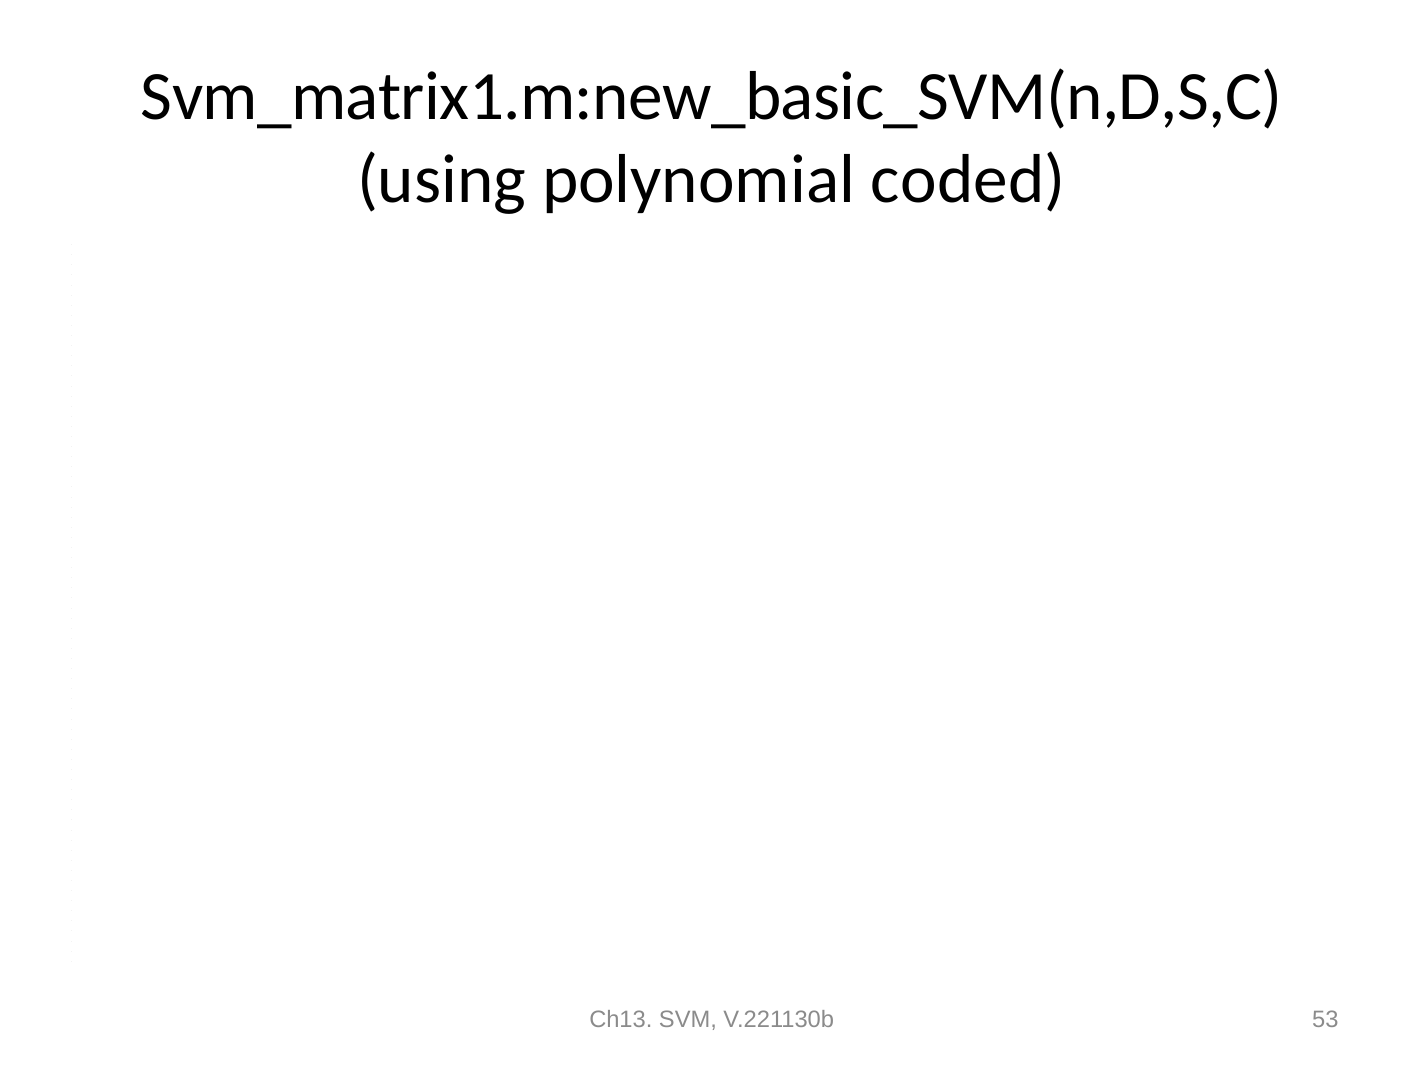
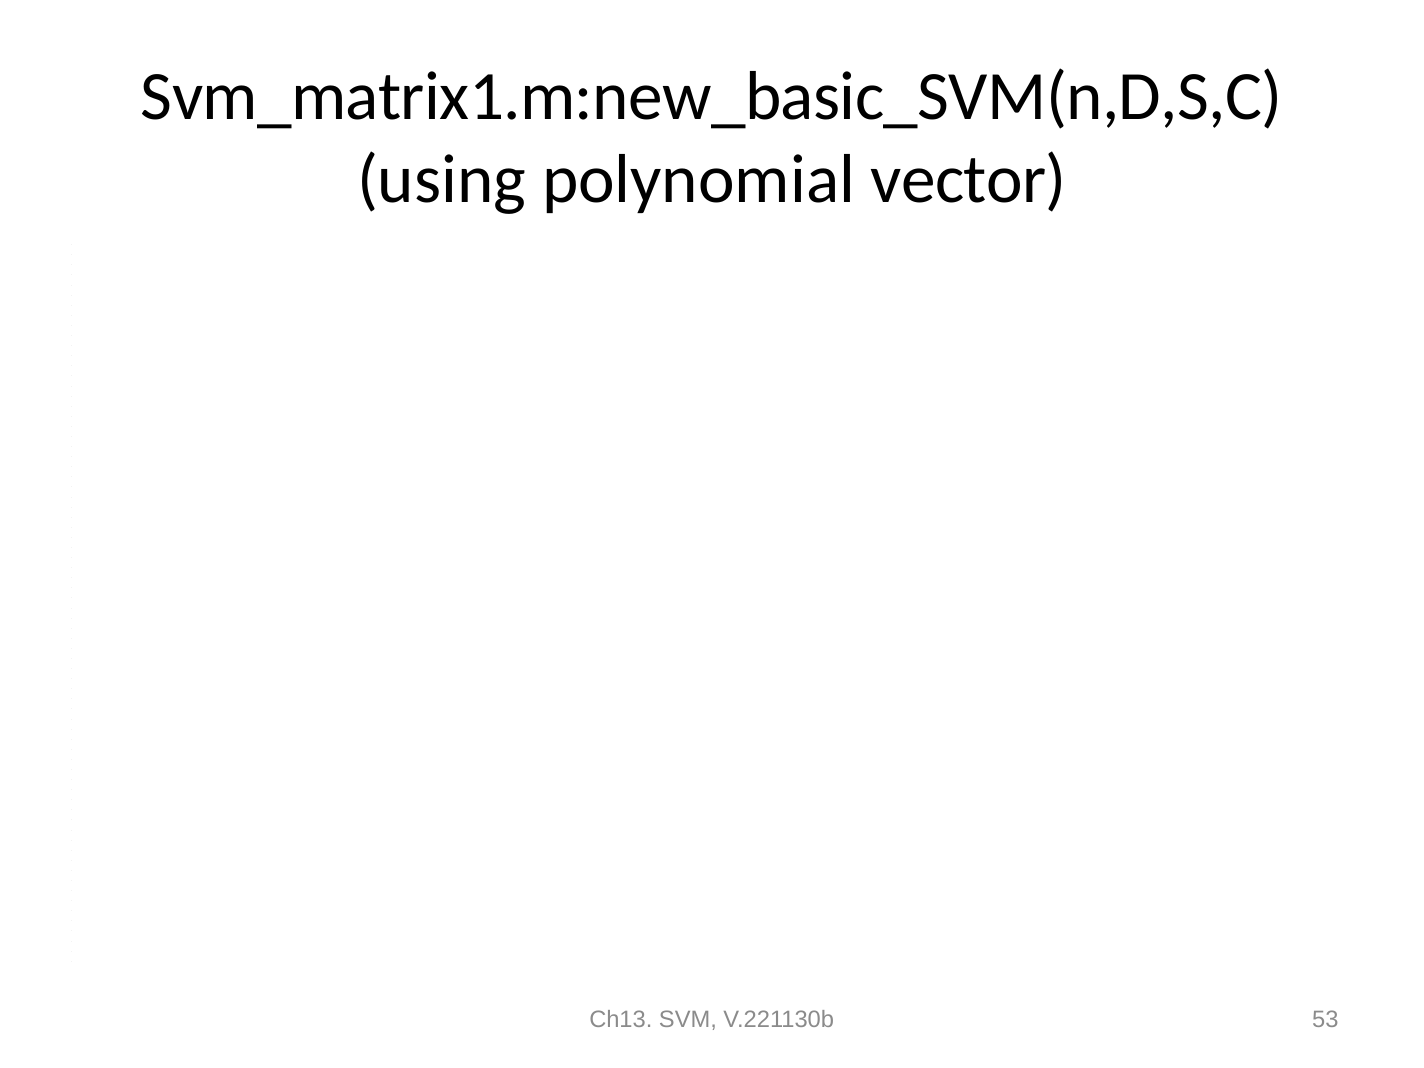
coded: coded -> vector
